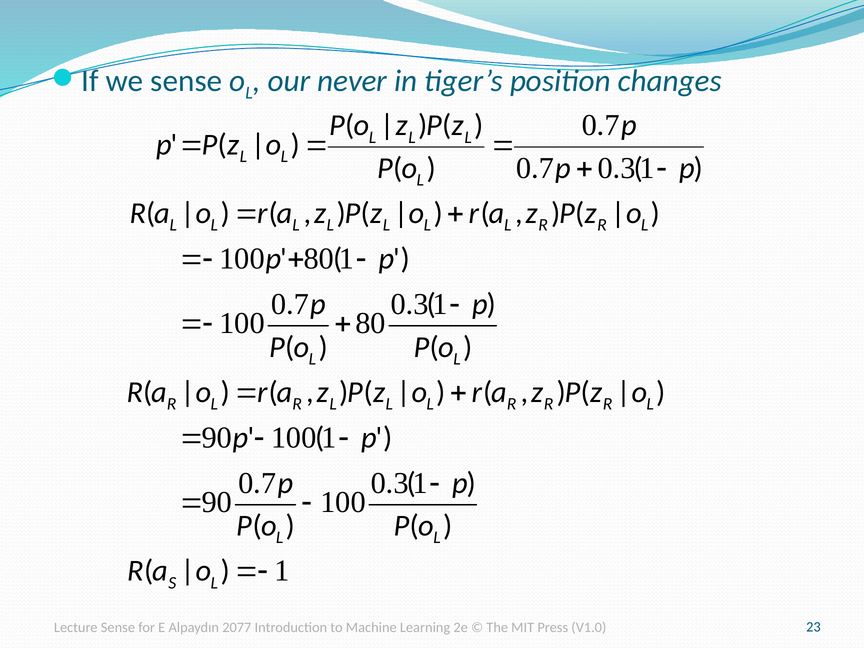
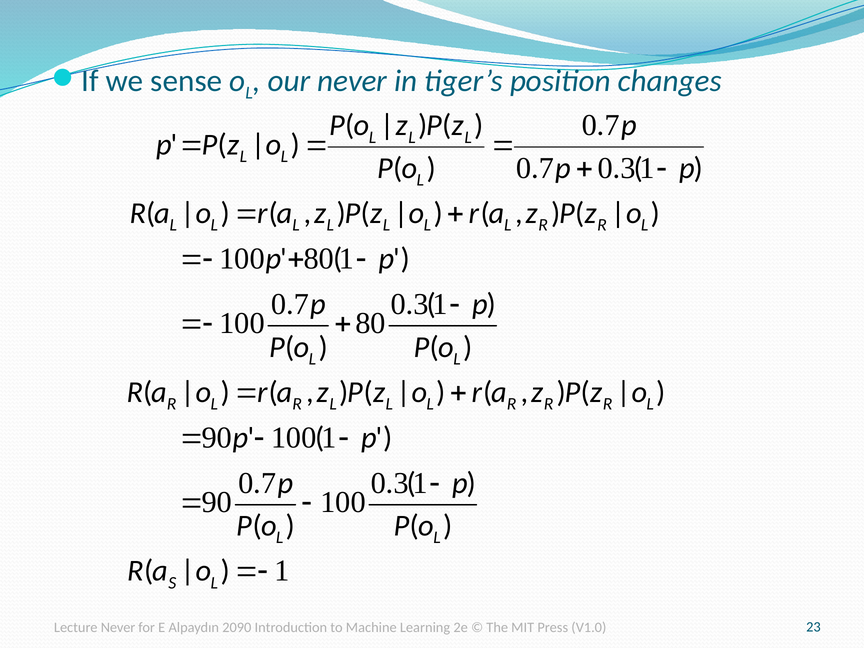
Lecture Sense: Sense -> Never
2077: 2077 -> 2090
